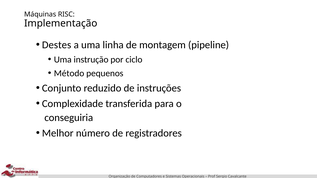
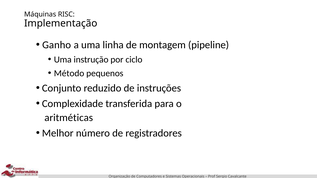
Destes: Destes -> Ganho
conseguiria: conseguiria -> aritméticas
